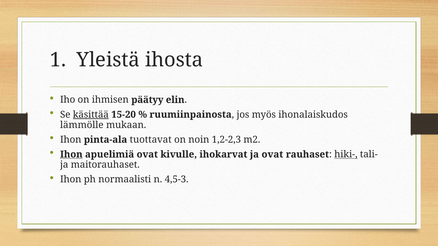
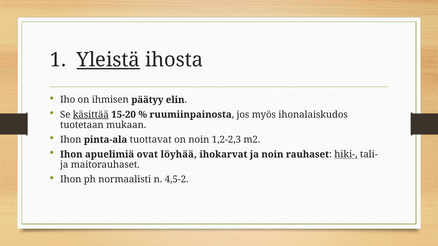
Yleistä underline: none -> present
lämmölle: lämmölle -> tuotetaan
Ihon at (71, 155) underline: present -> none
kivulle: kivulle -> löyhää
ja ovat: ovat -> noin
4,5-3: 4,5-3 -> 4,5-2
